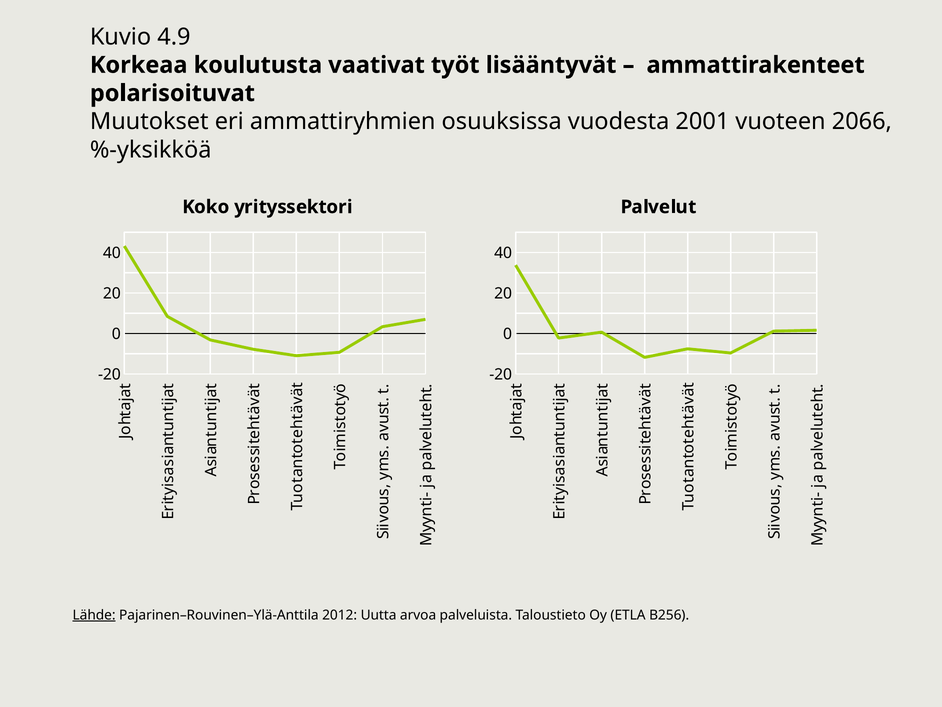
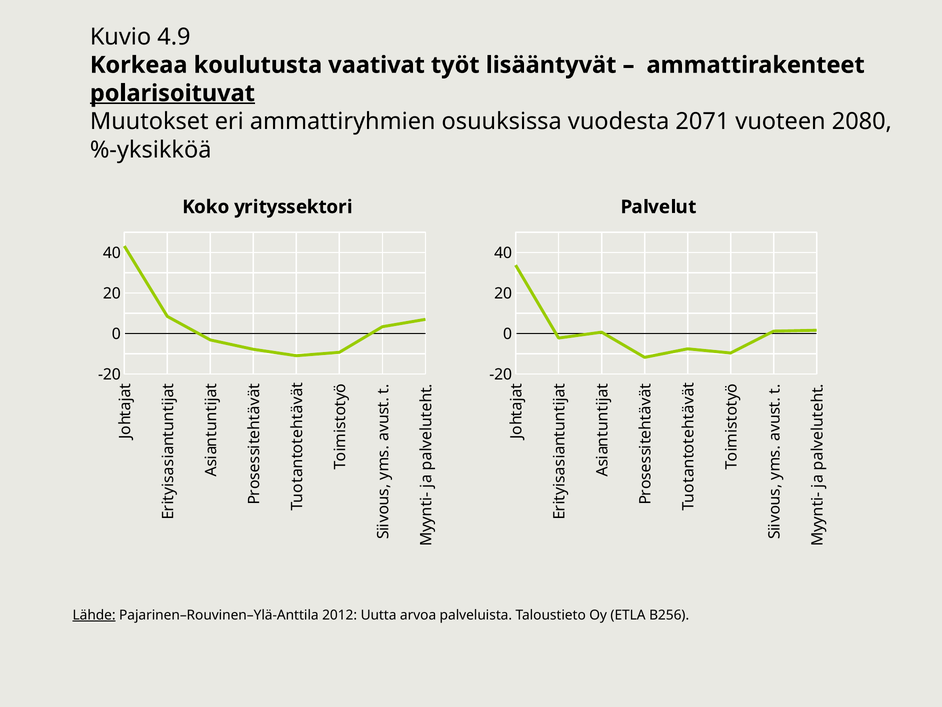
polarisoituvat underline: none -> present
2001: 2001 -> 2071
2066: 2066 -> 2080
